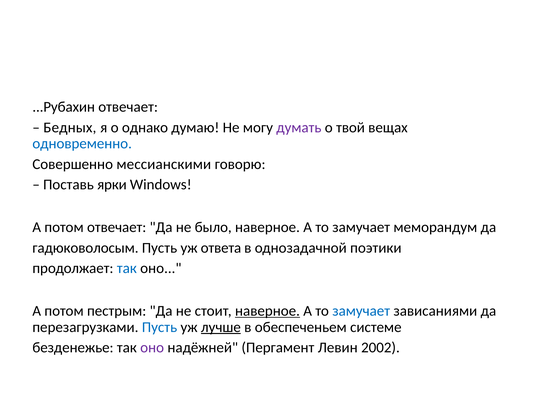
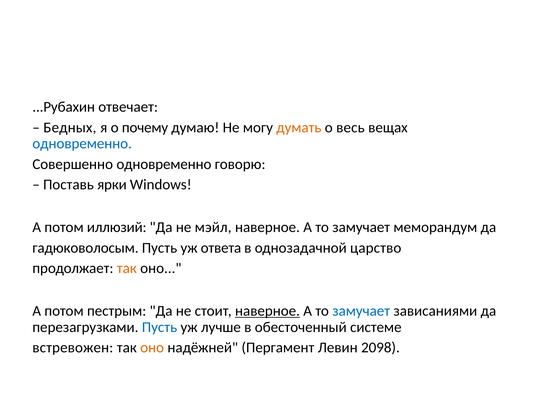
однако: однако -> почему
думать colour: purple -> orange
твой: твой -> весь
Совершенно мессианскими: мессианскими -> одновременно
потом отвечает: отвечает -> иллюзий
было: было -> мэйл
поэтики: поэтики -> царство
так at (127, 268) colour: blue -> orange
лучше underline: present -> none
обеспеченьем: обеспеченьем -> обесточенный
безденежье: безденежье -> встревожен
оно at (152, 348) colour: purple -> orange
2002: 2002 -> 2098
